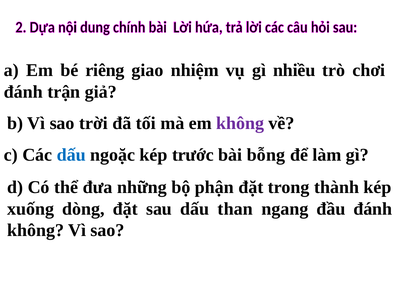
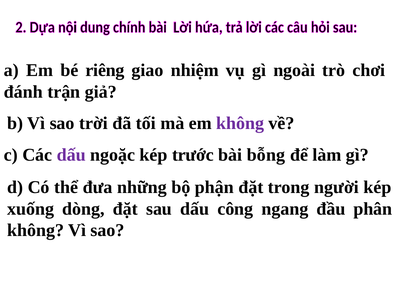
nhiều: nhiều -> ngoài
dấu at (71, 155) colour: blue -> purple
thành: thành -> người
than: than -> công
đầu đánh: đánh -> phân
